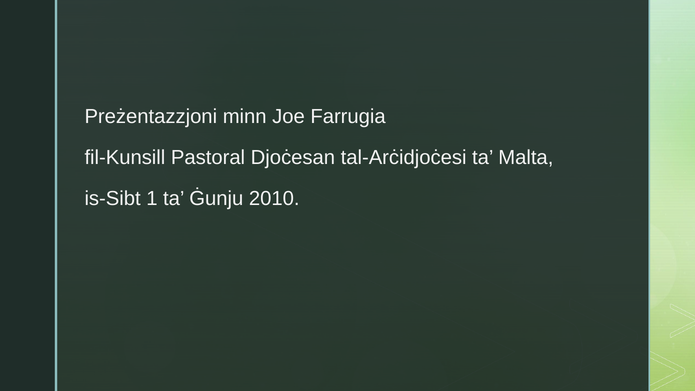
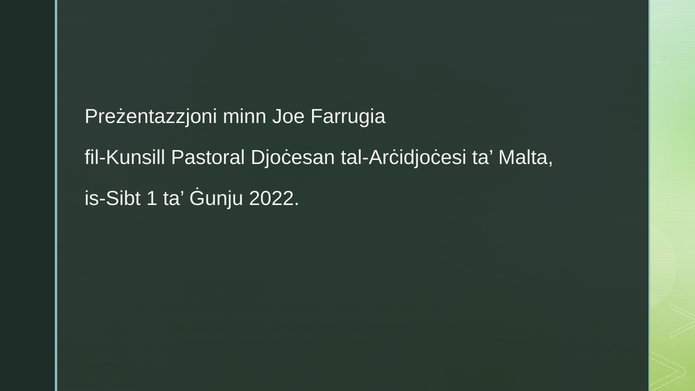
2010: 2010 -> 2022
